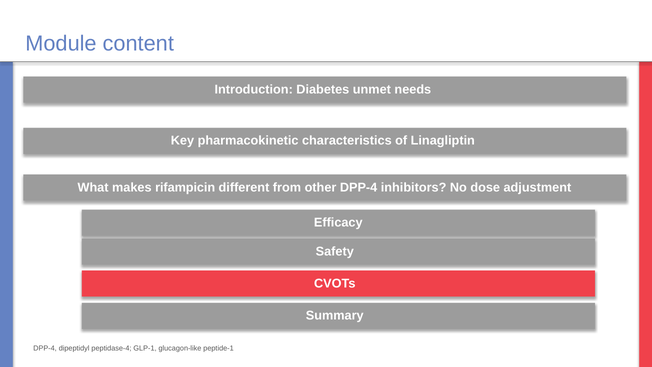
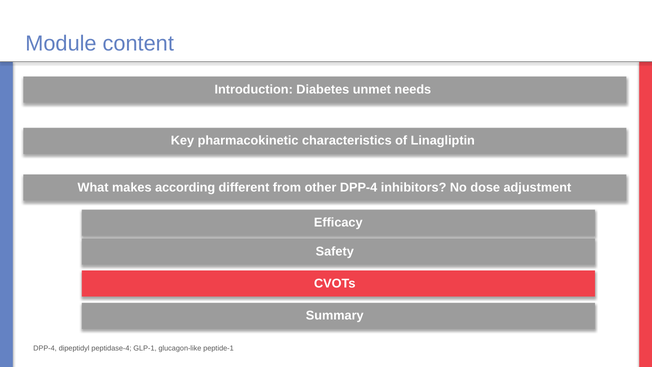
rifampicin: rifampicin -> according
